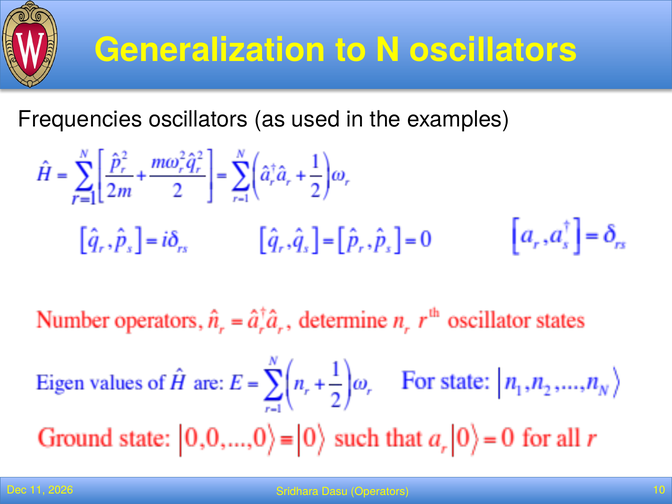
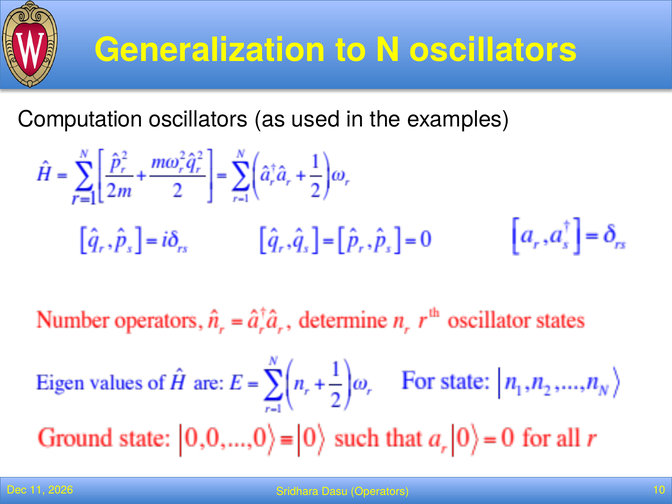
Frequencies: Frequencies -> Computation
